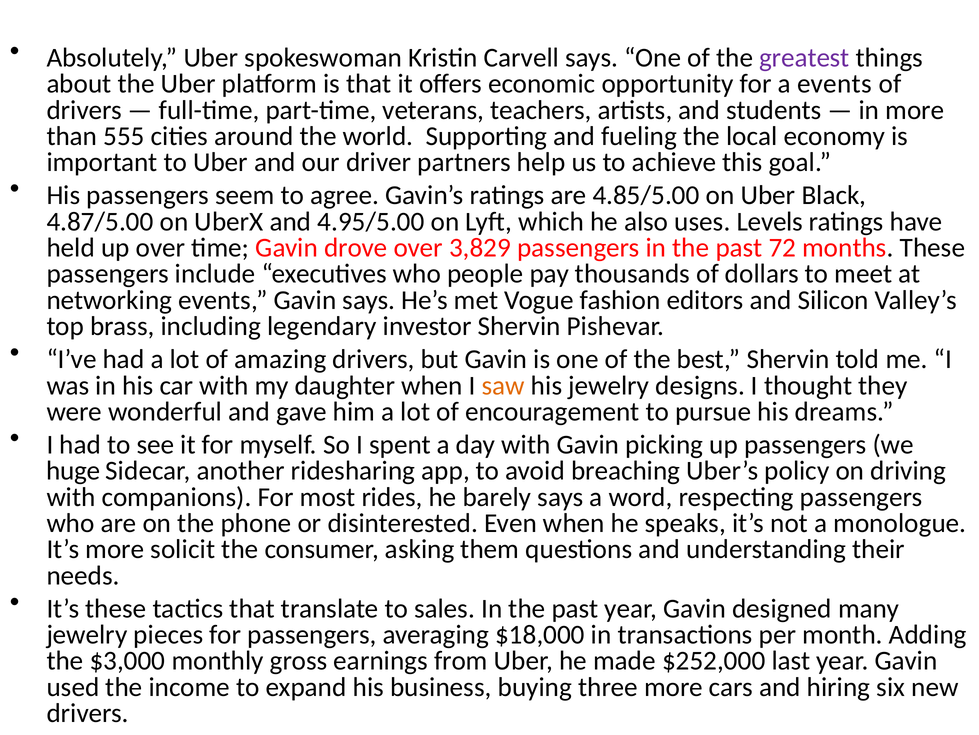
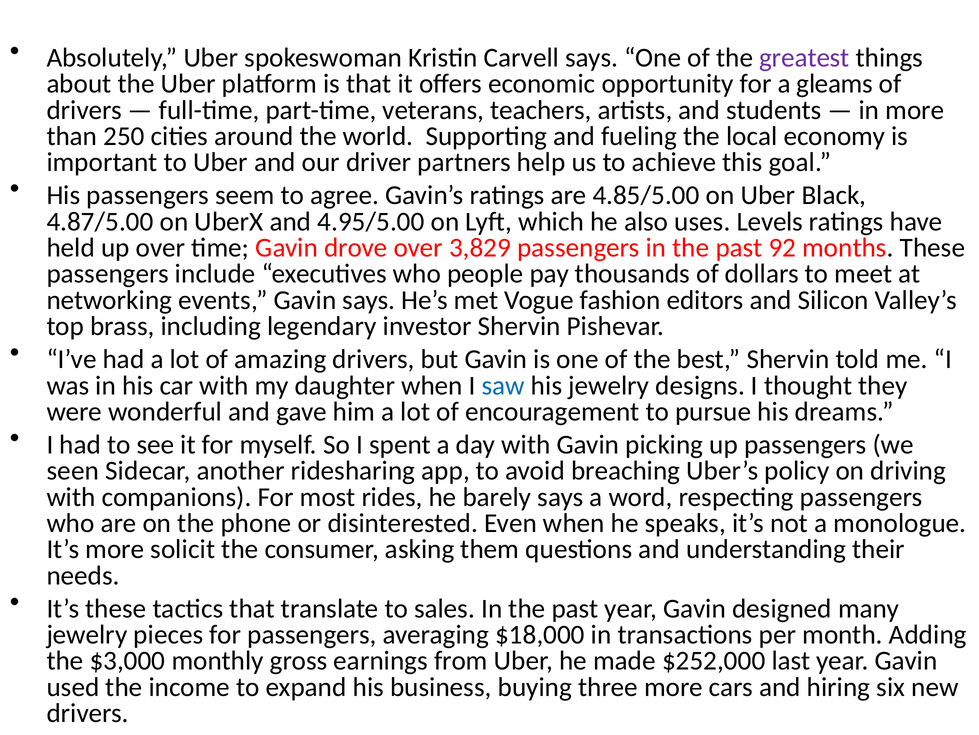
a events: events -> gleams
555: 555 -> 250
72: 72 -> 92
saw colour: orange -> blue
huge: huge -> seen
